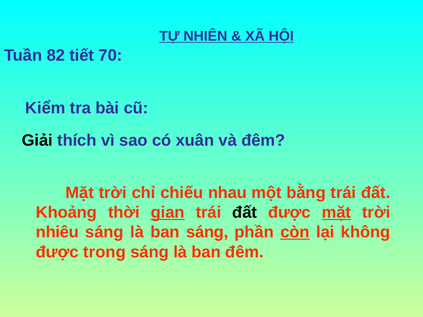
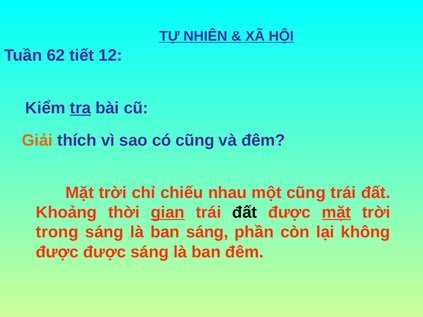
82: 82 -> 62
70: 70 -> 12
tra underline: none -> present
Giải colour: black -> orange
có xuân: xuân -> cũng
một bằng: bằng -> cũng
nhiêu: nhiêu -> trong
còn underline: present -> none
được trong: trong -> được
